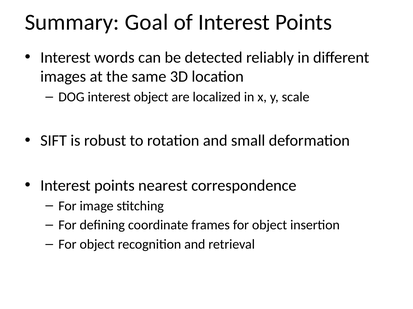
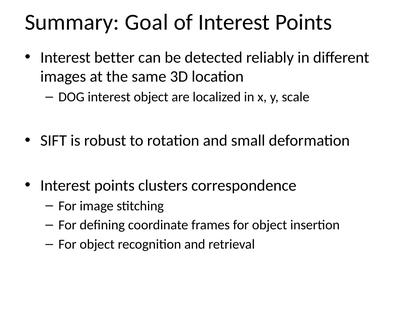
words: words -> better
nearest: nearest -> clusters
